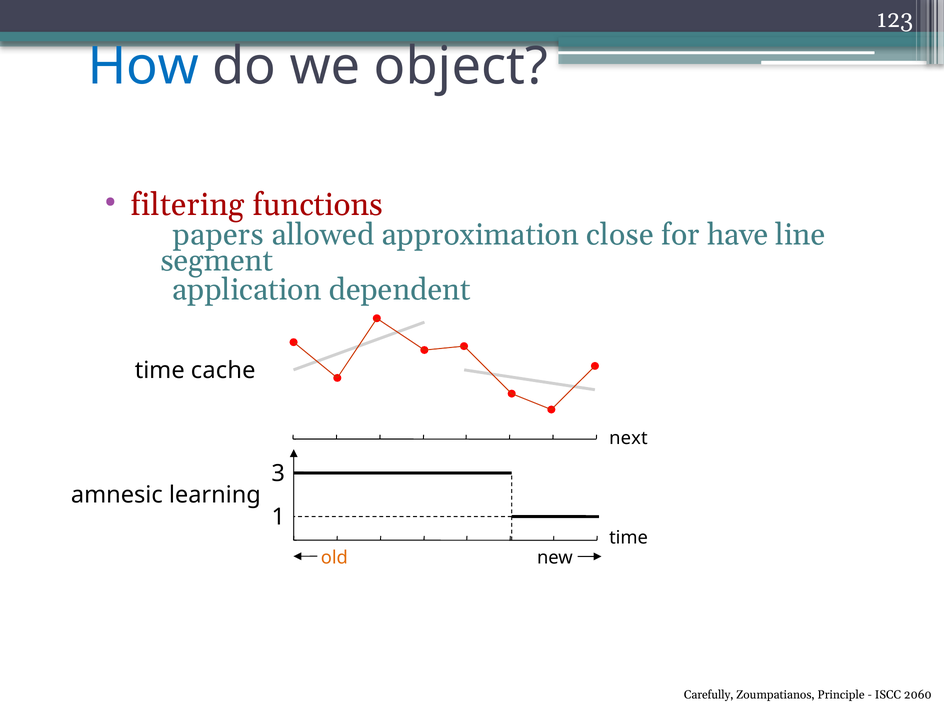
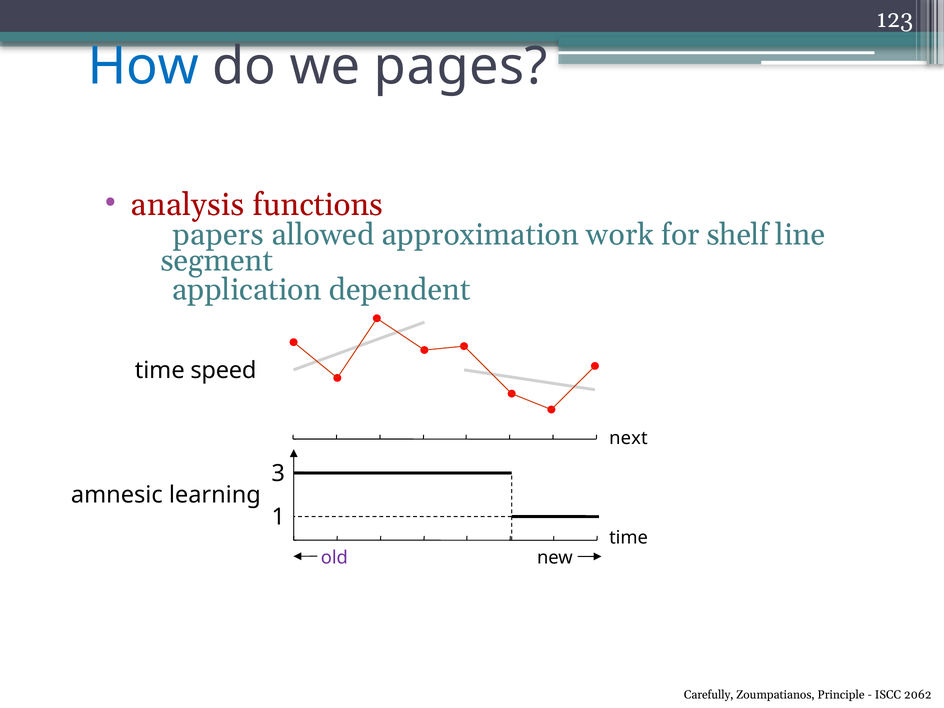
object: object -> pages
filtering: filtering -> analysis
close: close -> work
have: have -> shelf
cache: cache -> speed
old colour: orange -> purple
2060: 2060 -> 2062
